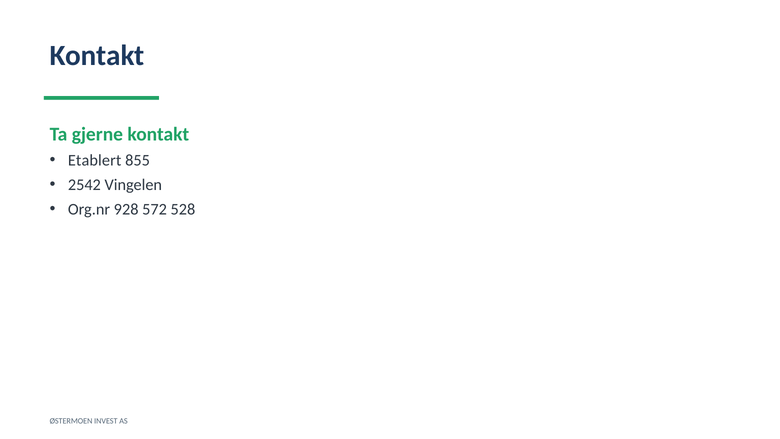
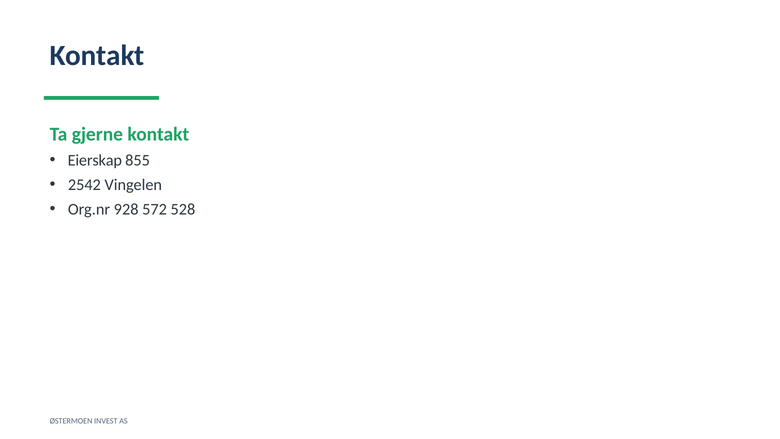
Etablert: Etablert -> Eierskap
